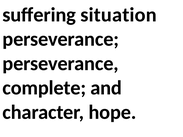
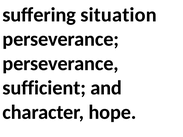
complete: complete -> sufficient
